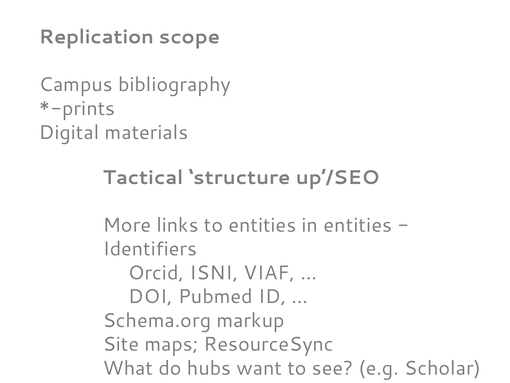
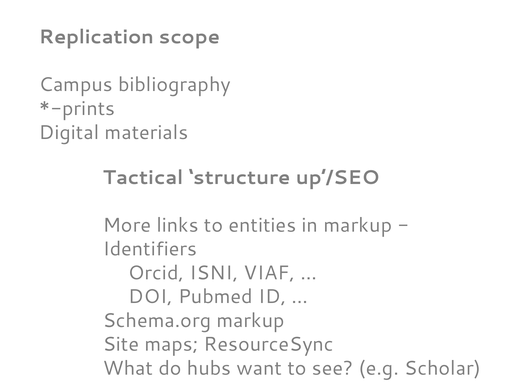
in entities: entities -> markup
